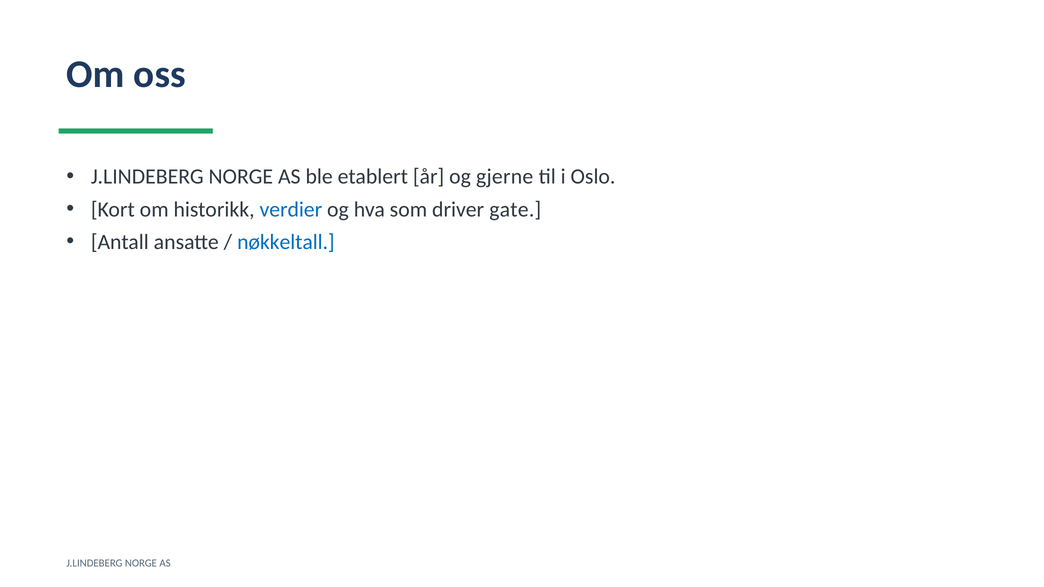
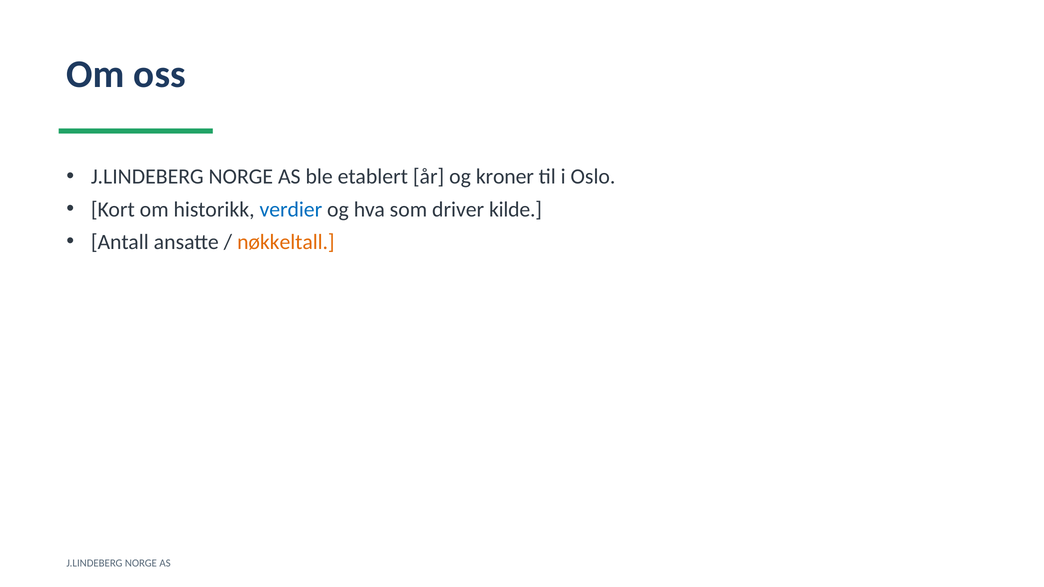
gjerne: gjerne -> kroner
gate: gate -> kilde
nøkkeltall colour: blue -> orange
